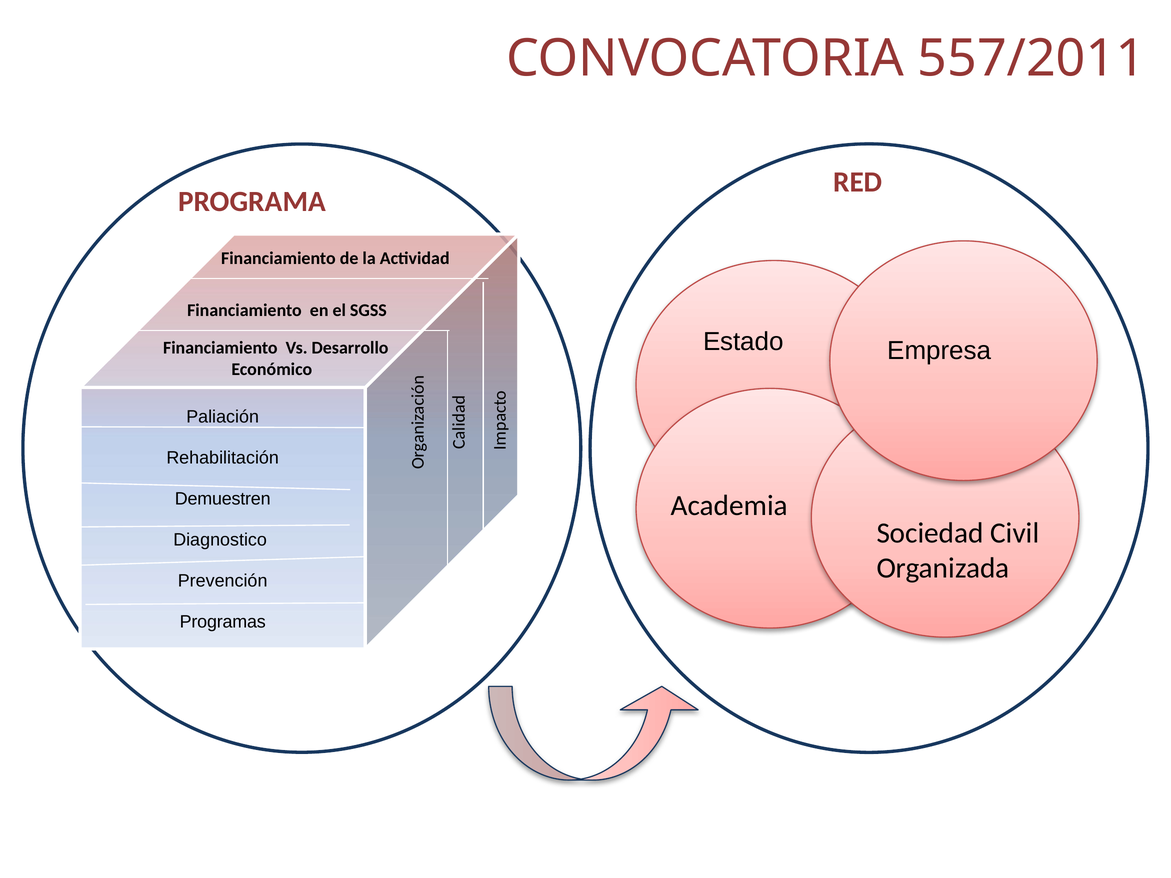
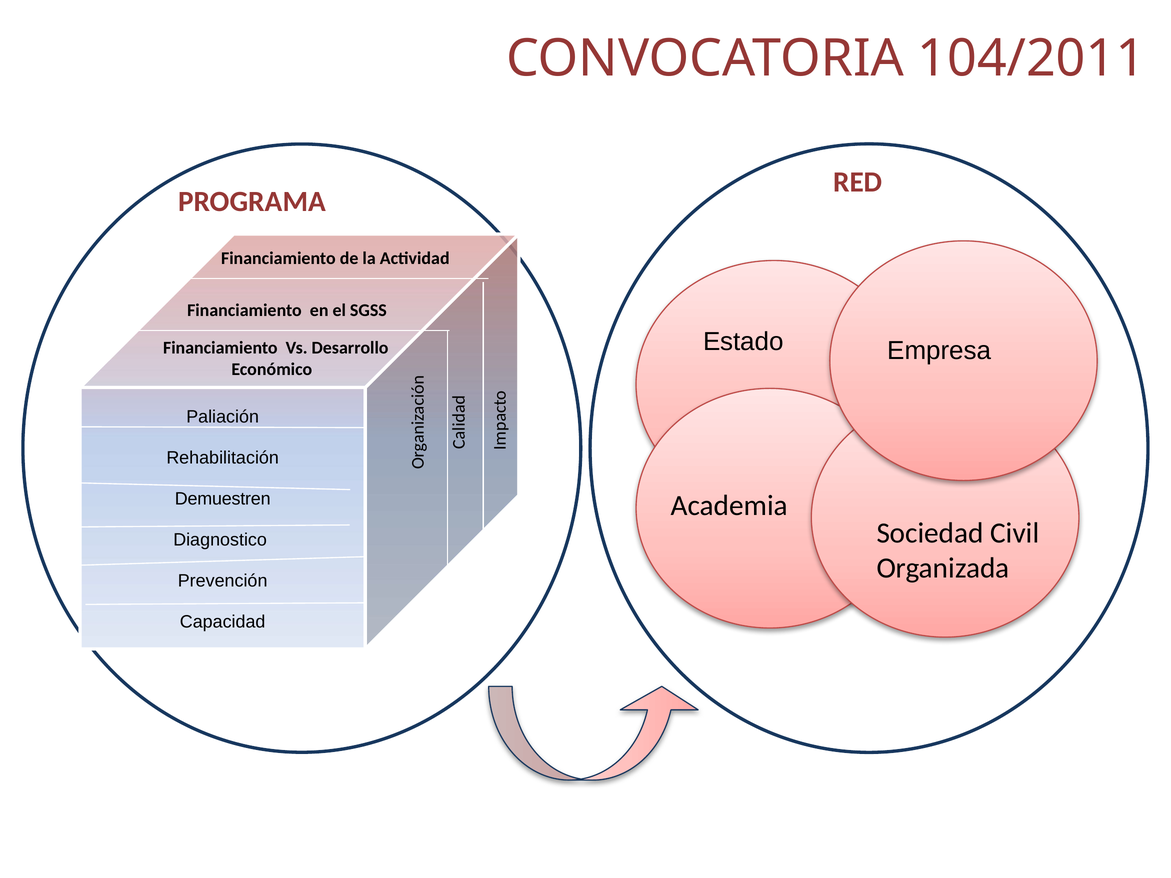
557/2011: 557/2011 -> 104/2011
Programas: Programas -> Capacidad
